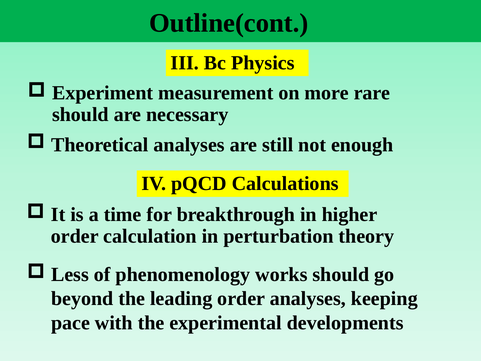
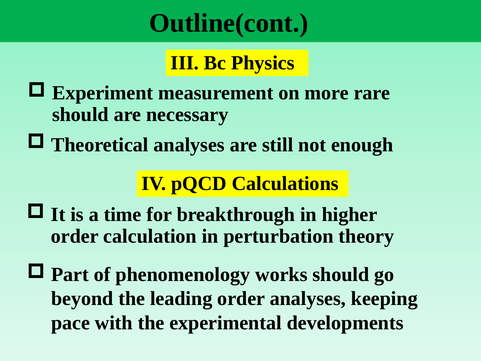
Less: Less -> Part
